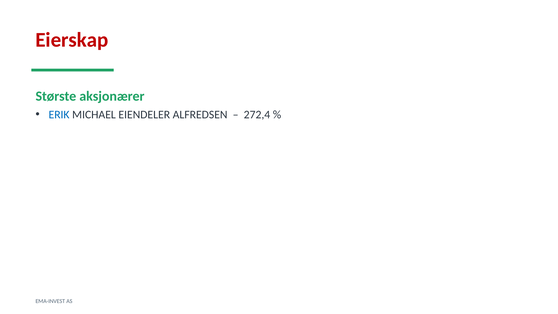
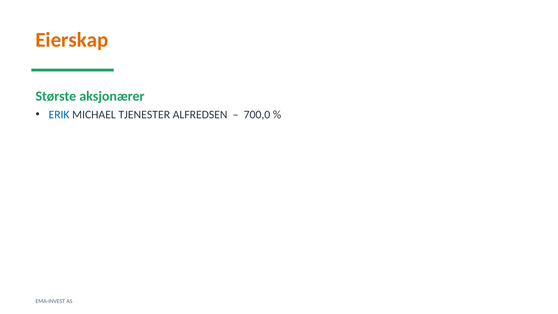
Eierskap colour: red -> orange
EIENDELER: EIENDELER -> TJENESTER
272,4: 272,4 -> 700,0
